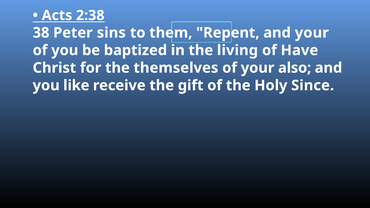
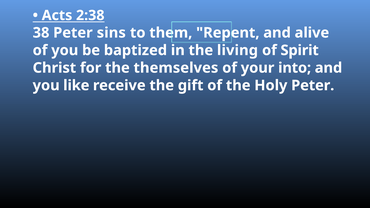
and your: your -> alive
Have: Have -> Spirit
also: also -> into
Holy Since: Since -> Peter
